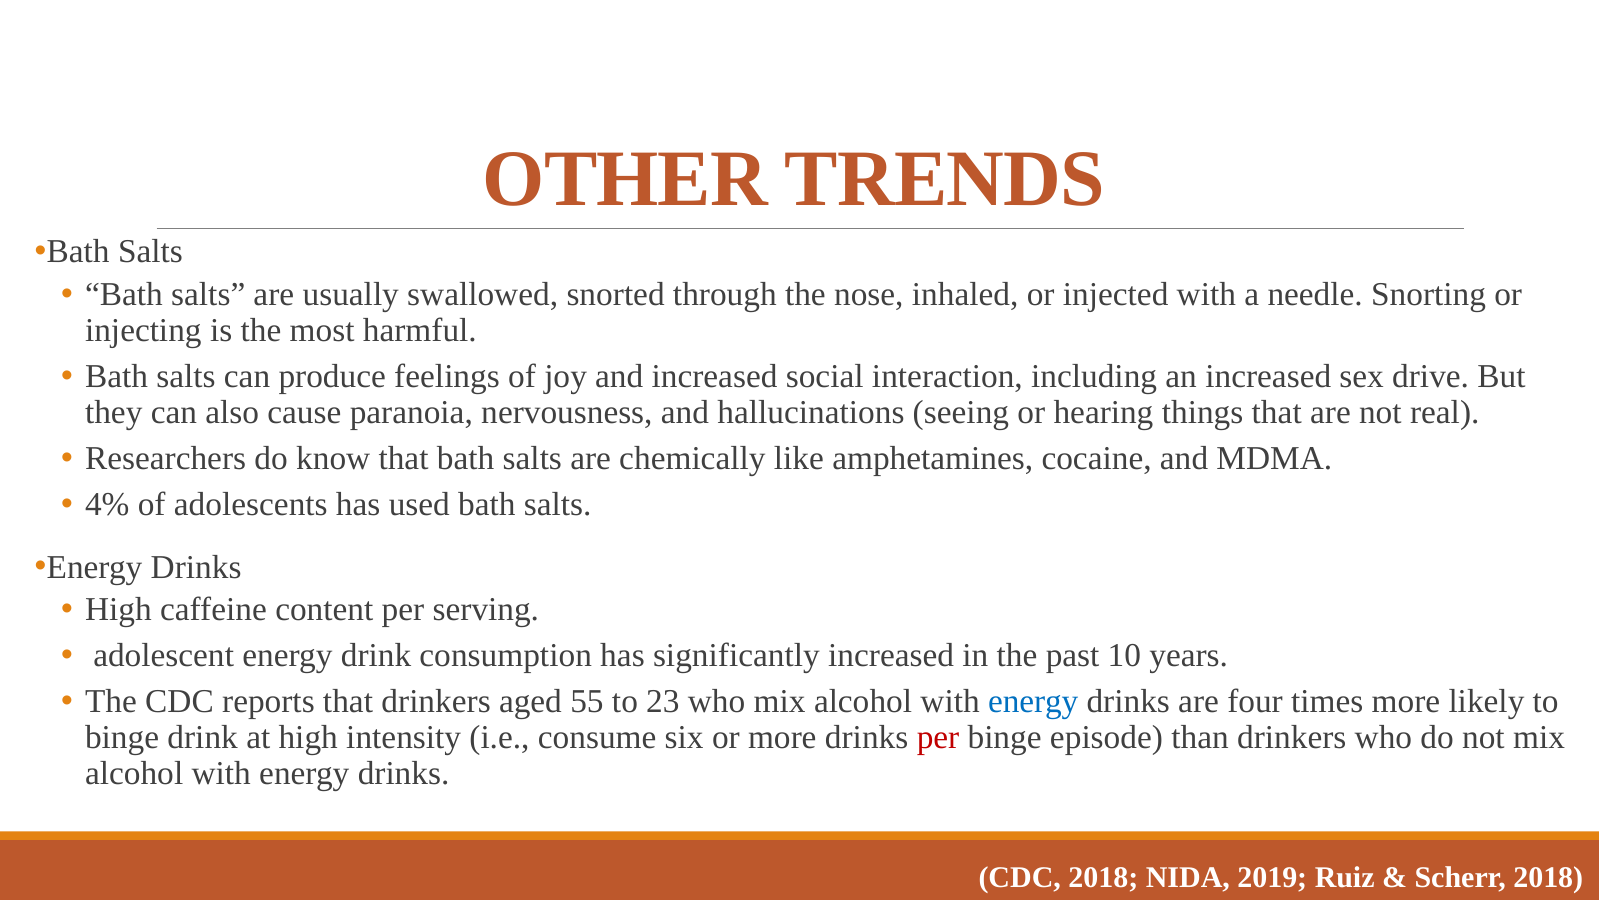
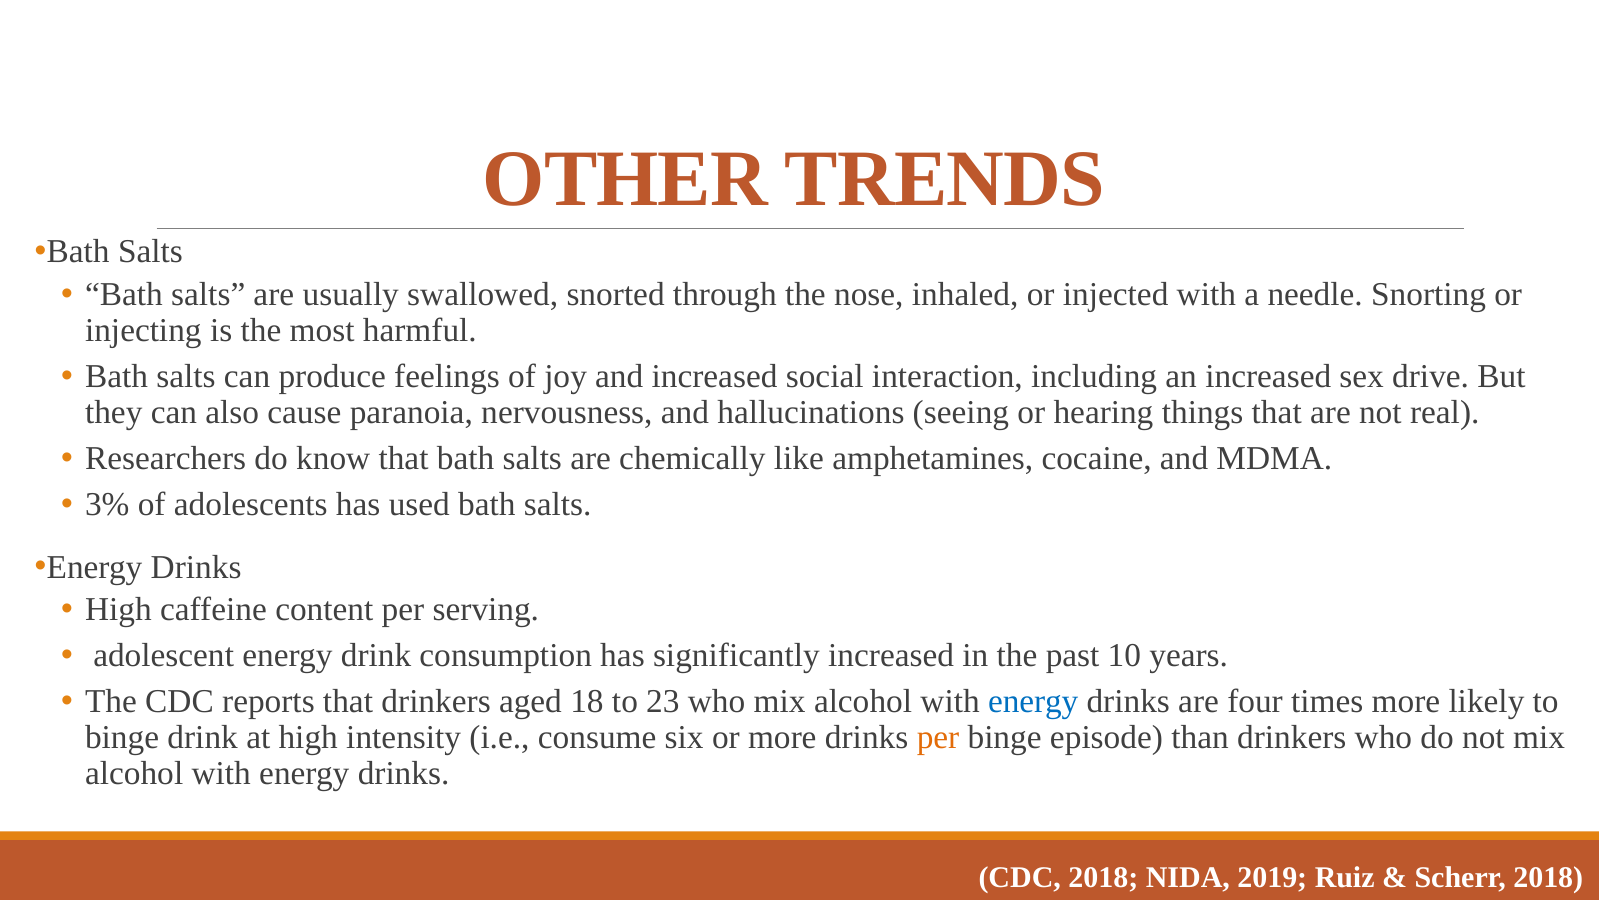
4%: 4% -> 3%
55: 55 -> 18
per at (938, 737) colour: red -> orange
